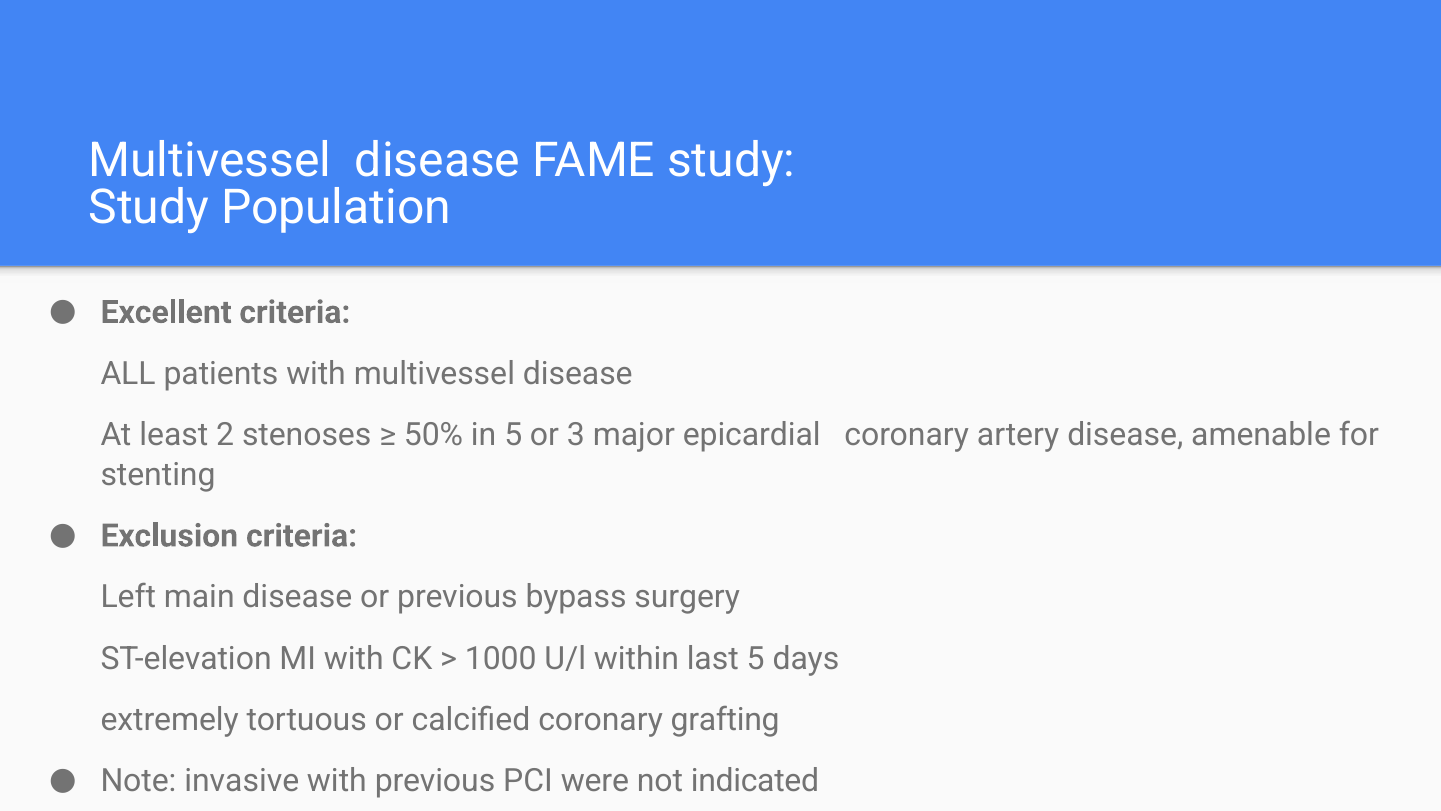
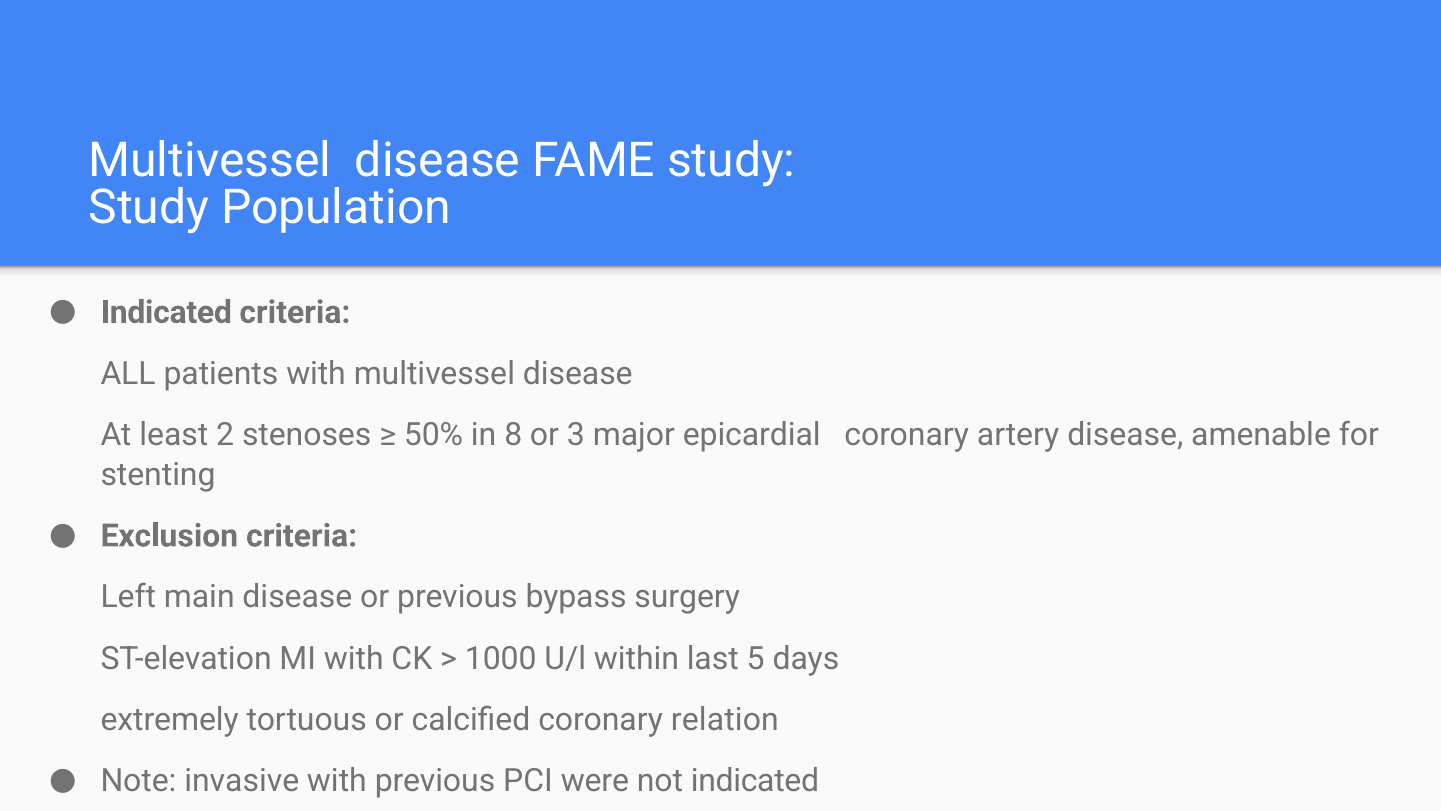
Excellent at (166, 312): Excellent -> Indicated
in 5: 5 -> 8
grafting: grafting -> relation
